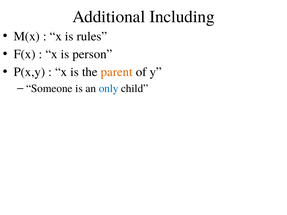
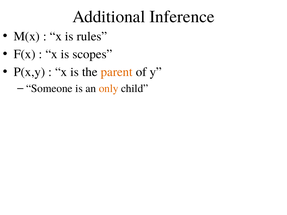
Including: Including -> Inference
person: person -> scopes
only colour: blue -> orange
